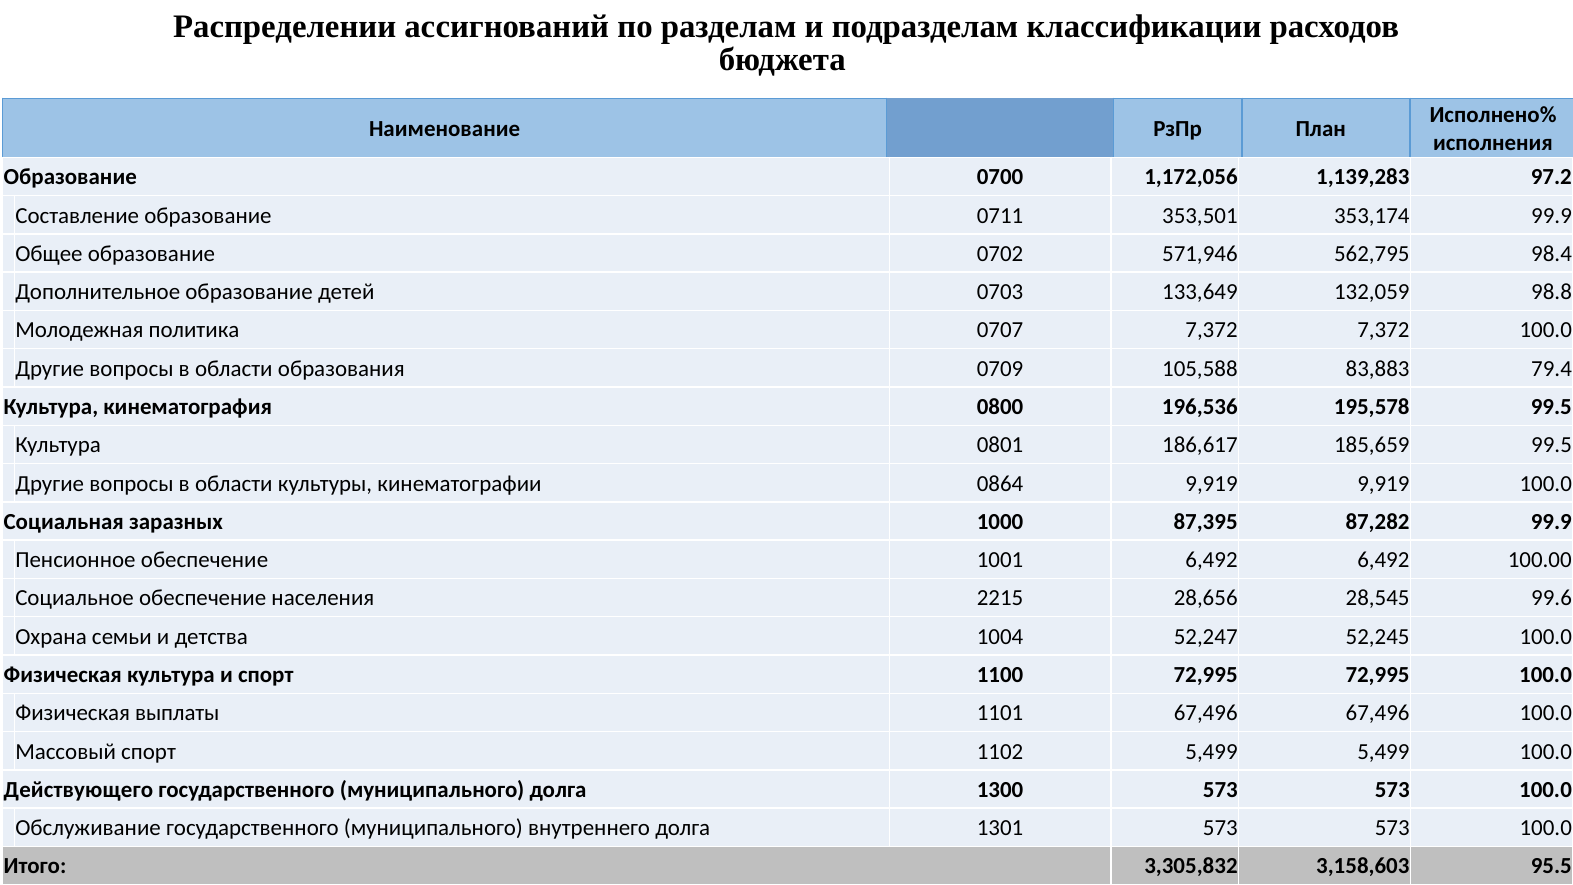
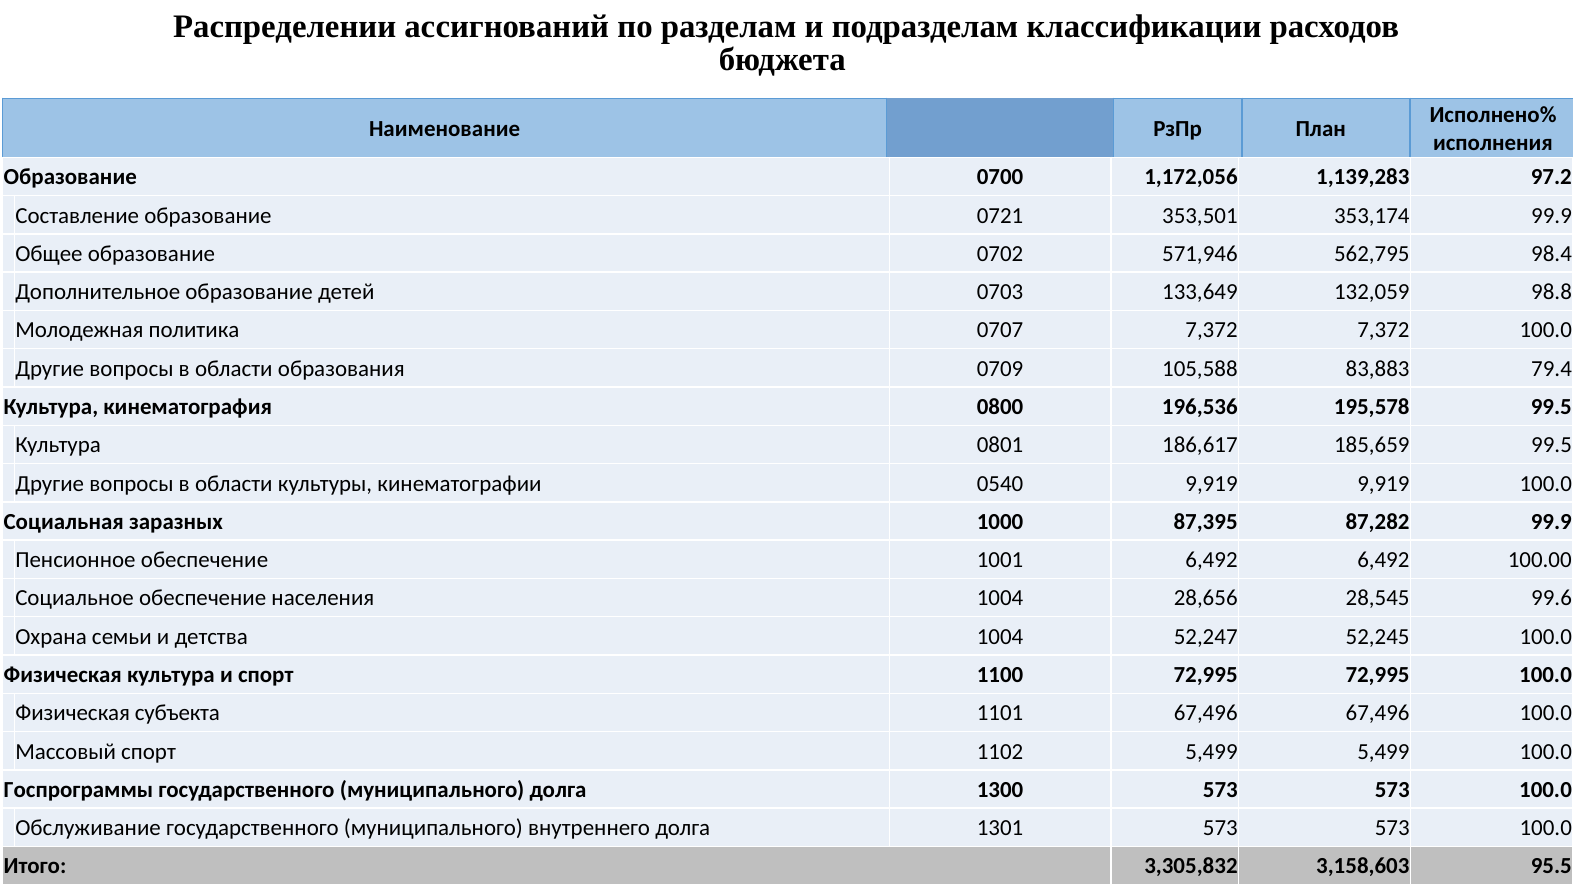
0711: 0711 -> 0721
0864: 0864 -> 0540
населения 2215: 2215 -> 1004
выплаты: выплаты -> субъекта
Действующего: Действующего -> Госпрограммы
